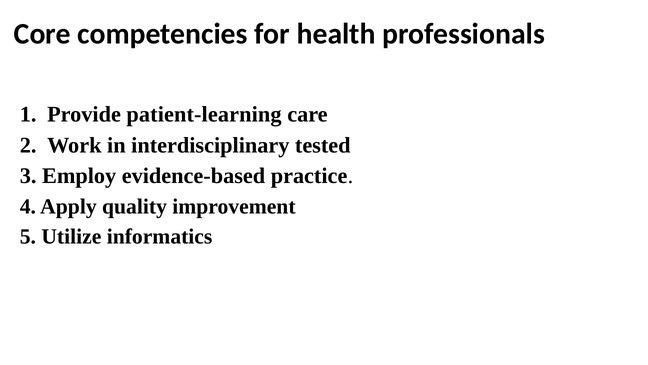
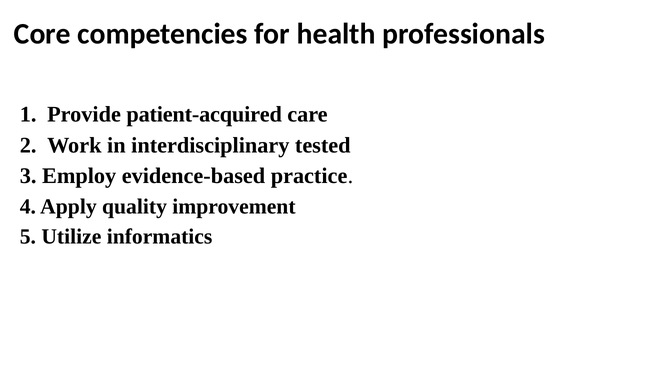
patient-learning: patient-learning -> patient-acquired
